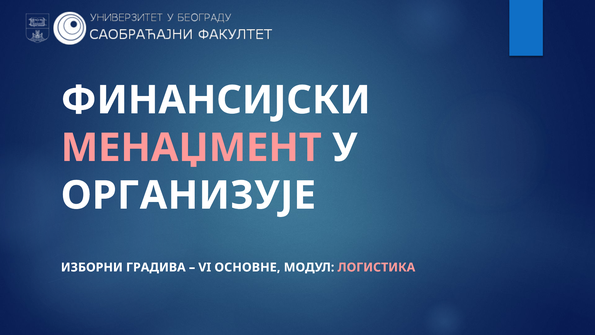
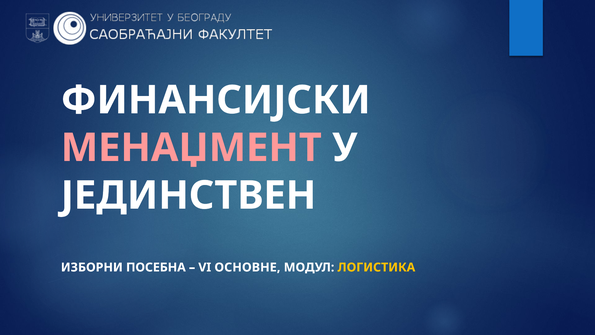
ОРГАНИЗУЈЕ: ОРГАНИЗУЈЕ -> ЈЕДИНСТВЕН
ГРАДИВА: ГРАДИВА -> ПОСЕБНА
ЛОГИСТИКА colour: pink -> yellow
